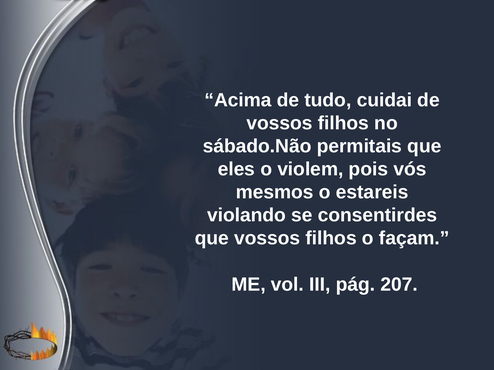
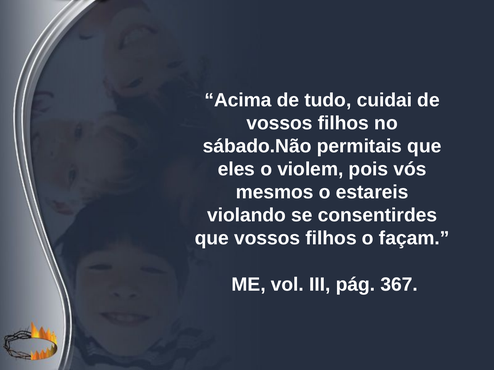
207: 207 -> 367
